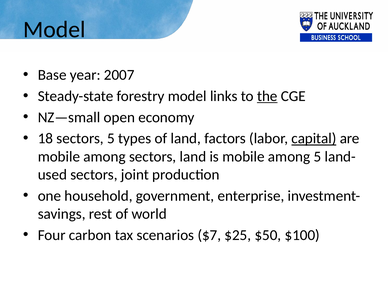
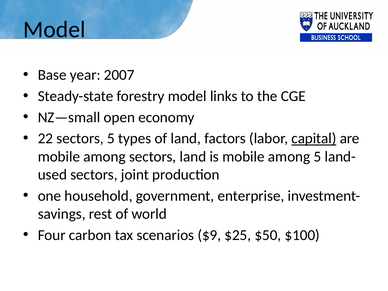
the underline: present -> none
18: 18 -> 22
$7: $7 -> $9
